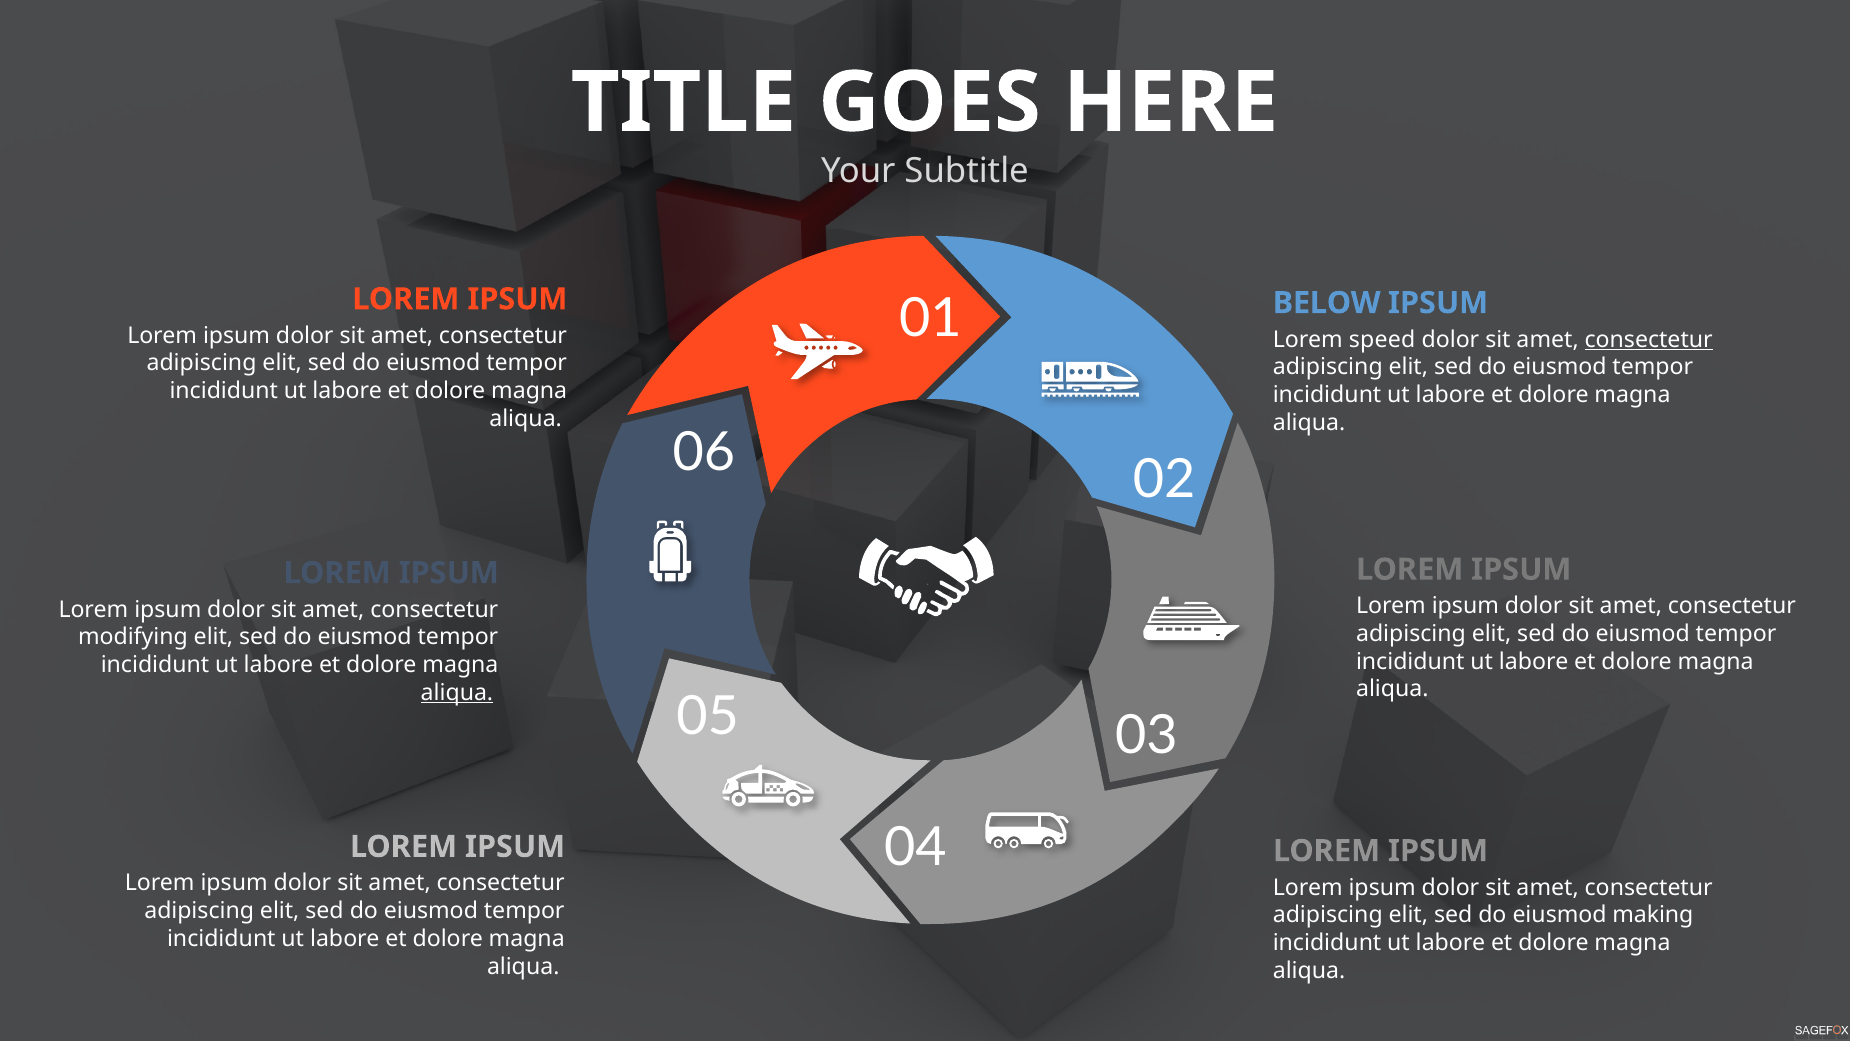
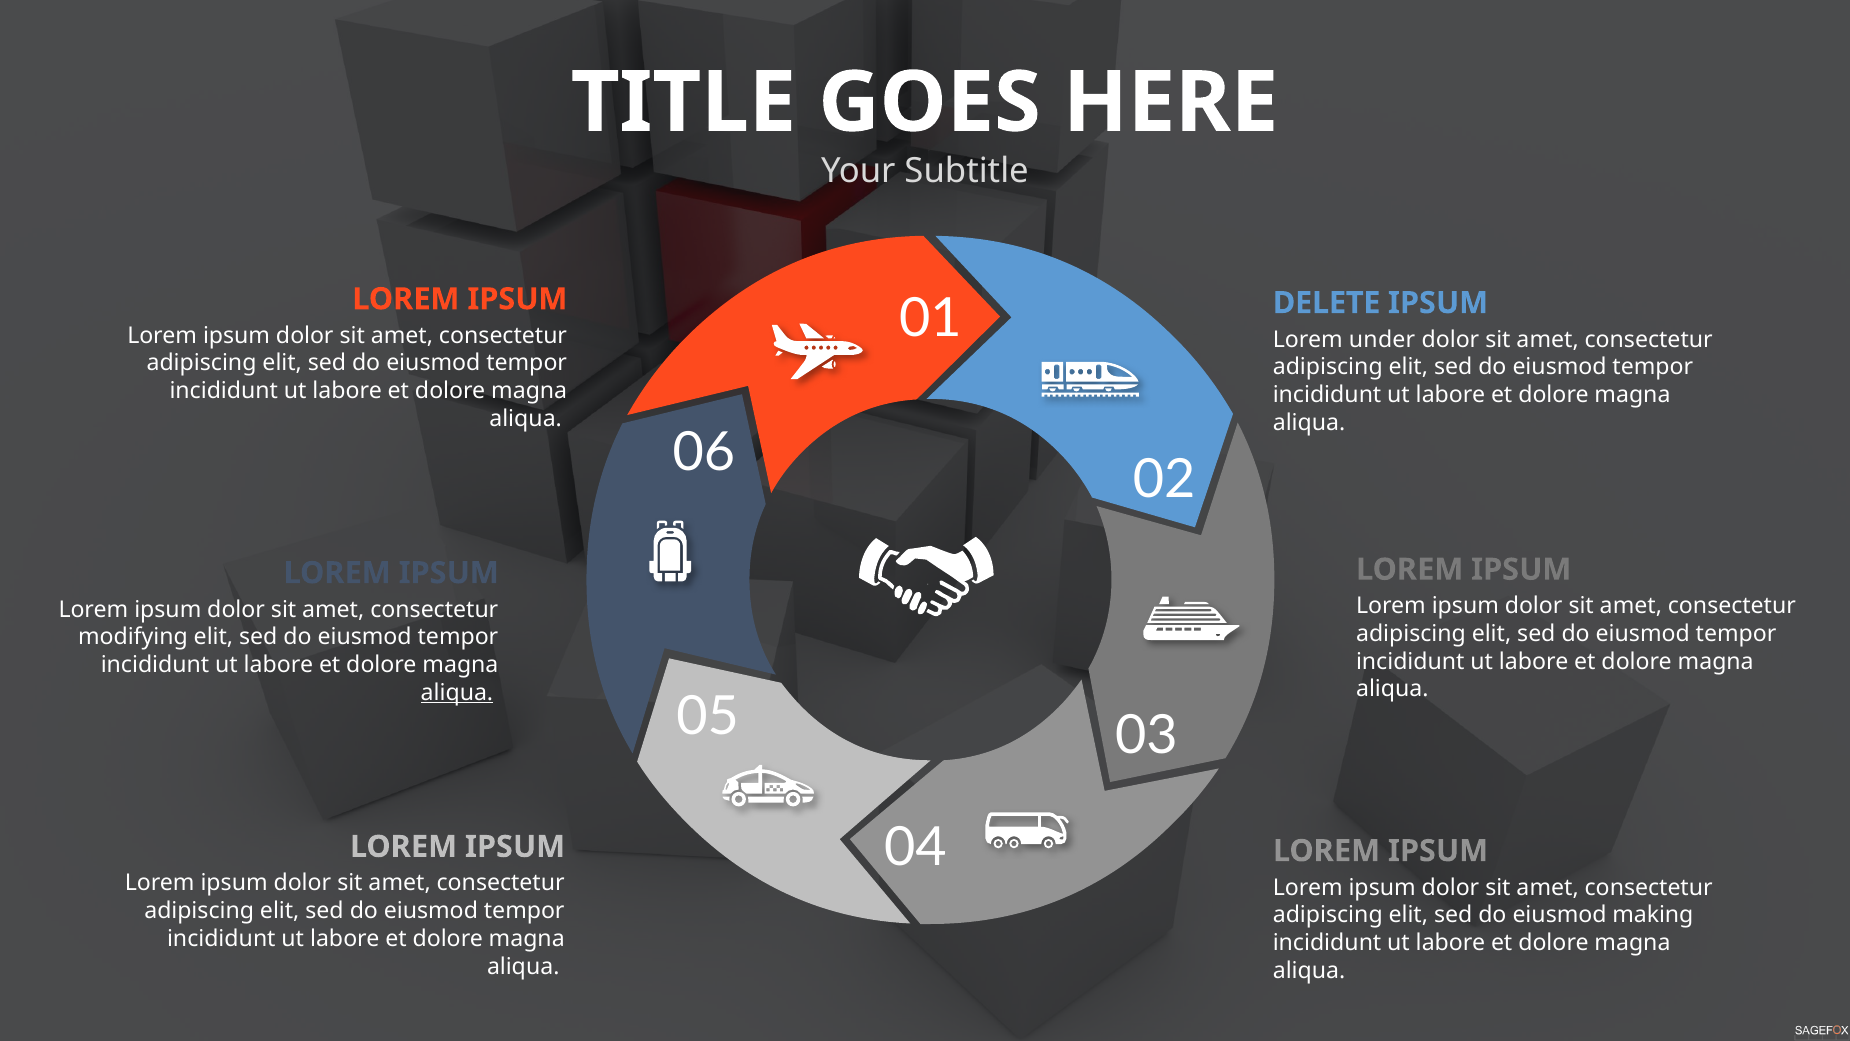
BELOW: BELOW -> DELETE
speed: speed -> under
consectetur at (1649, 339) underline: present -> none
